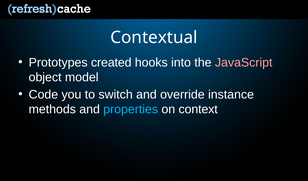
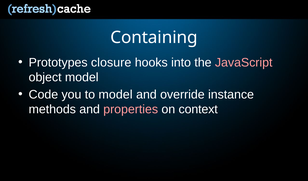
Contextual: Contextual -> Containing
created: created -> closure
to switch: switch -> model
properties colour: light blue -> pink
